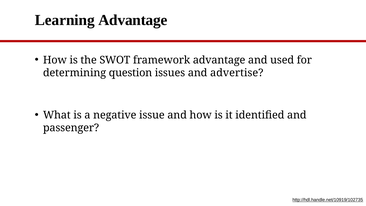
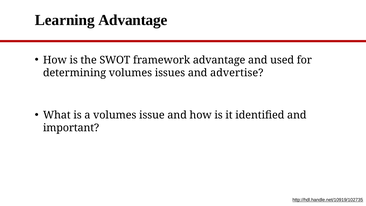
determining question: question -> volumes
a negative: negative -> volumes
passenger: passenger -> important
